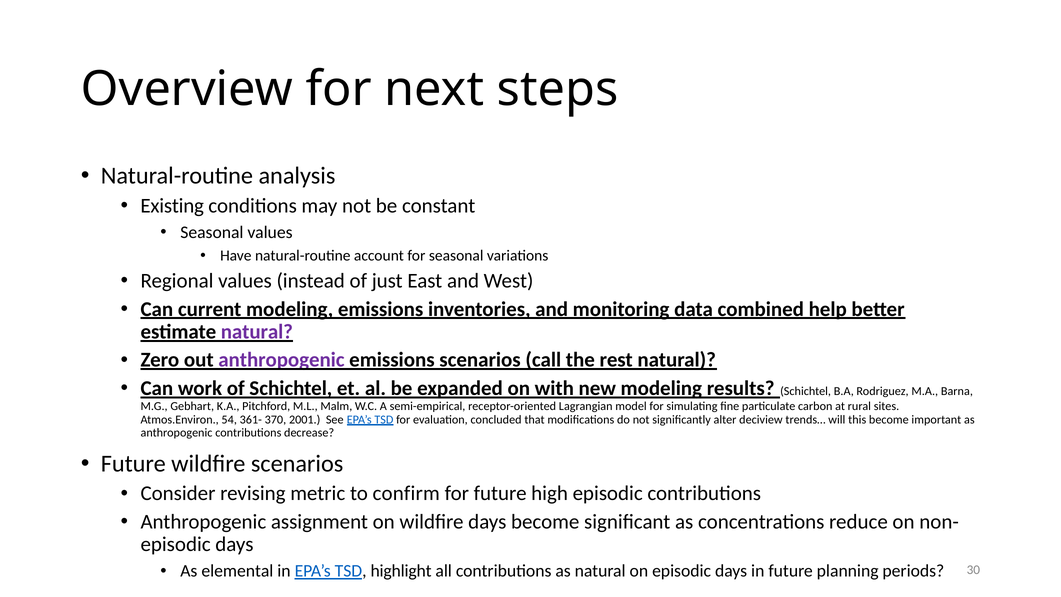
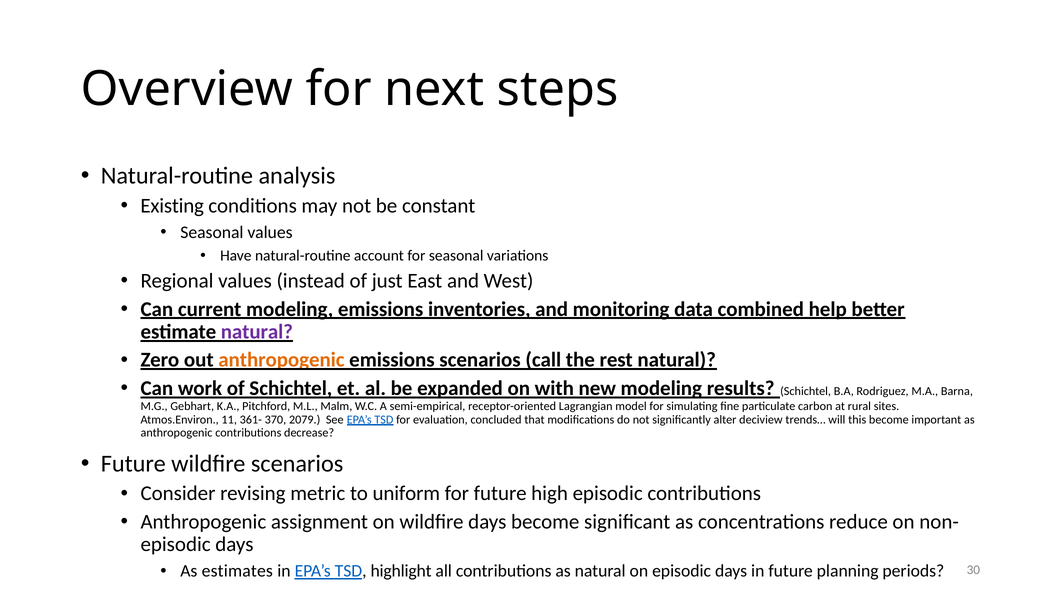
anthropogenic at (281, 360) colour: purple -> orange
54: 54 -> 11
2001: 2001 -> 2079
confirm: confirm -> uniform
elemental: elemental -> estimates
